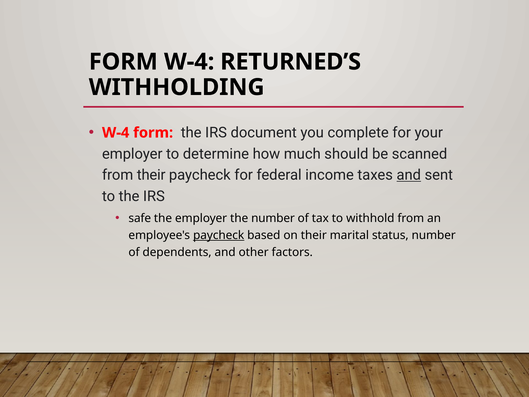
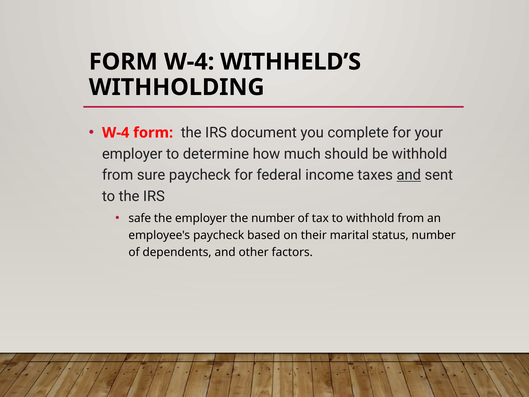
RETURNED’S: RETURNED’S -> WITHHELD’S
be scanned: scanned -> withhold
from their: their -> sure
paycheck at (219, 235) underline: present -> none
